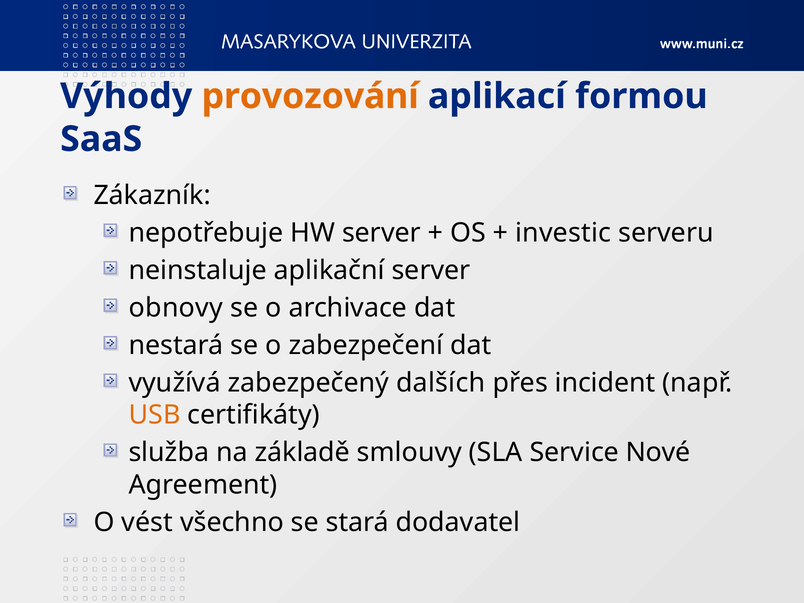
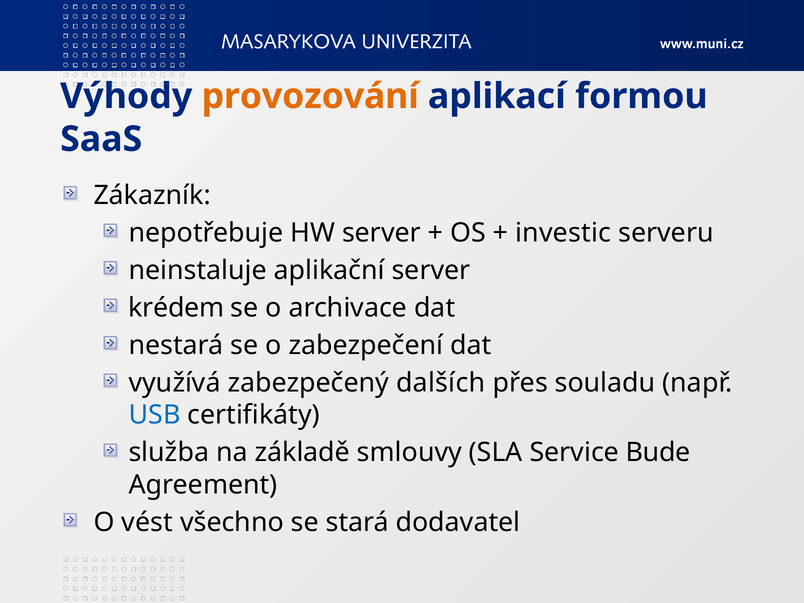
obnovy: obnovy -> krédem
incident: incident -> souladu
USB colour: orange -> blue
Nové: Nové -> Bude
